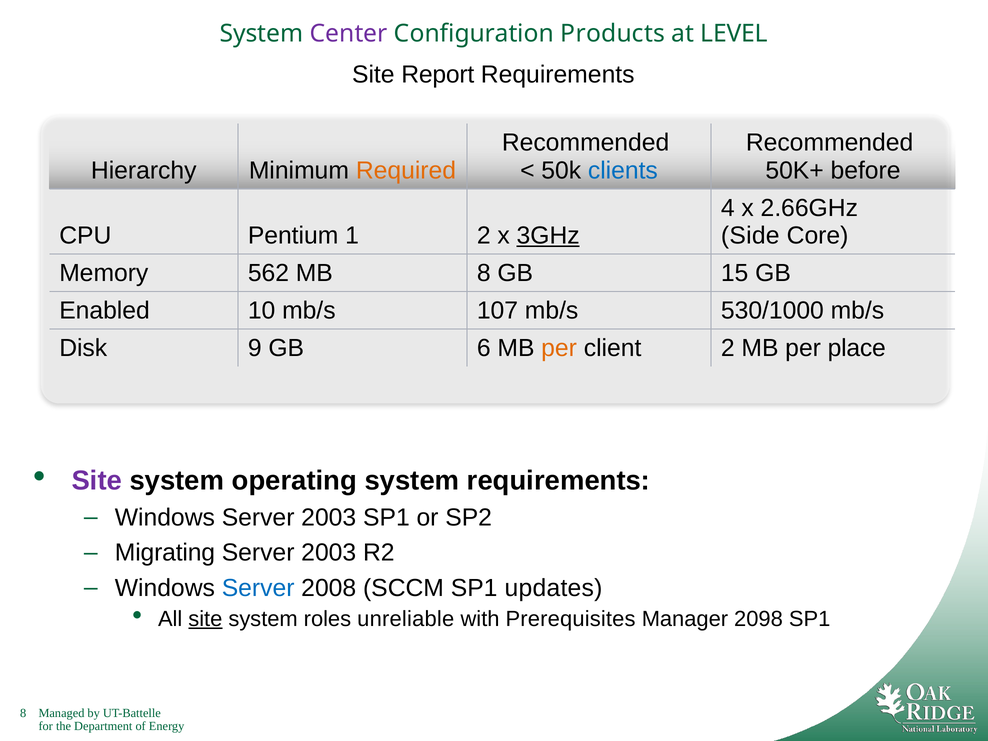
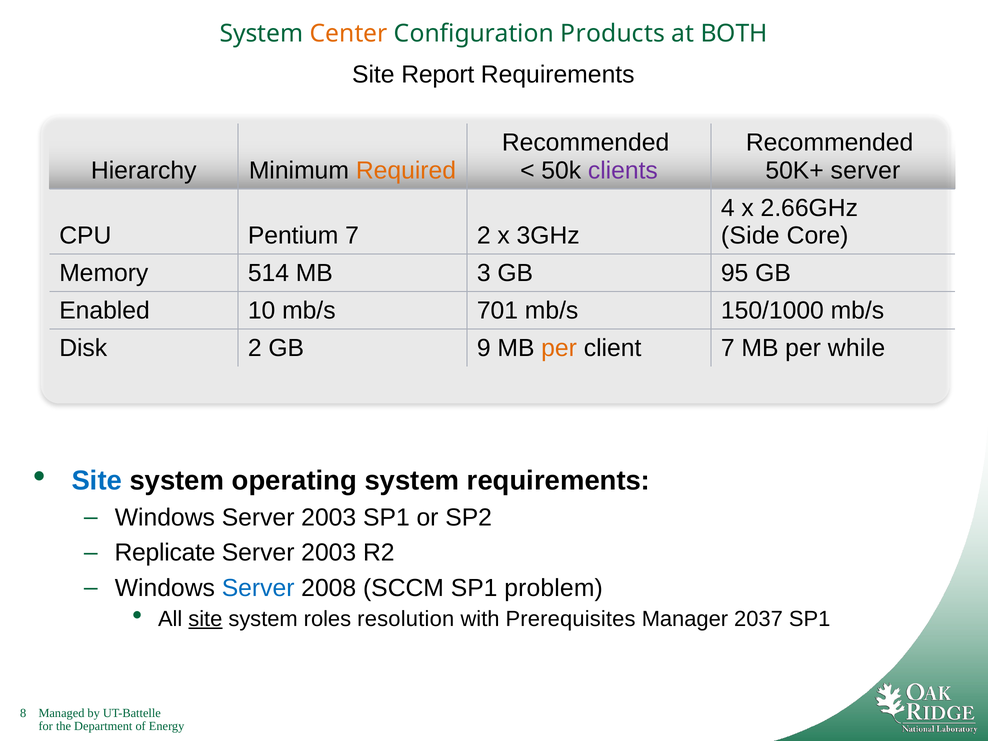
Center colour: purple -> orange
LEVEL: LEVEL -> BOTH
clients colour: blue -> purple
50K+ before: before -> server
Pentium 1: 1 -> 7
3GHz underline: present -> none
562: 562 -> 514
MB 8: 8 -> 3
15: 15 -> 95
107: 107 -> 701
530/1000: 530/1000 -> 150/1000
Disk 9: 9 -> 2
6: 6 -> 9
client 2: 2 -> 7
place: place -> while
Site at (97, 481) colour: purple -> blue
Migrating: Migrating -> Replicate
updates: updates -> problem
unreliable: unreliable -> resolution
2098: 2098 -> 2037
